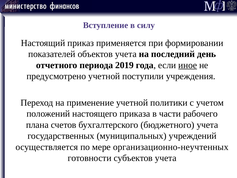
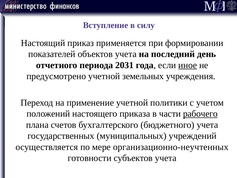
2019: 2019 -> 2031
поступили: поступили -> земельных
рабочего underline: none -> present
